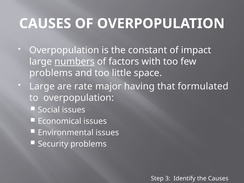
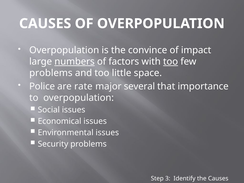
constant: constant -> convince
too at (171, 62) underline: none -> present
Large at (42, 86): Large -> Police
having: having -> several
formulated: formulated -> importance
